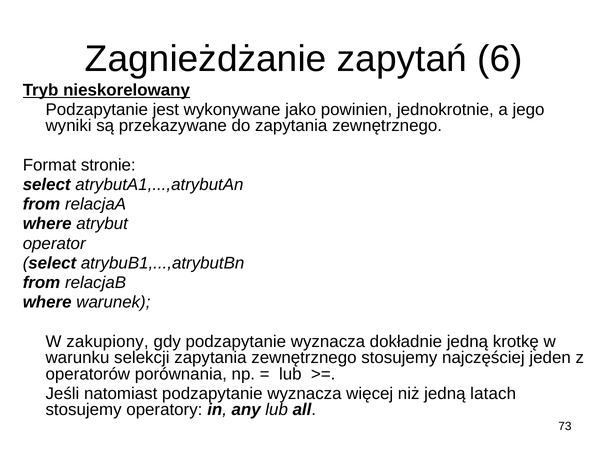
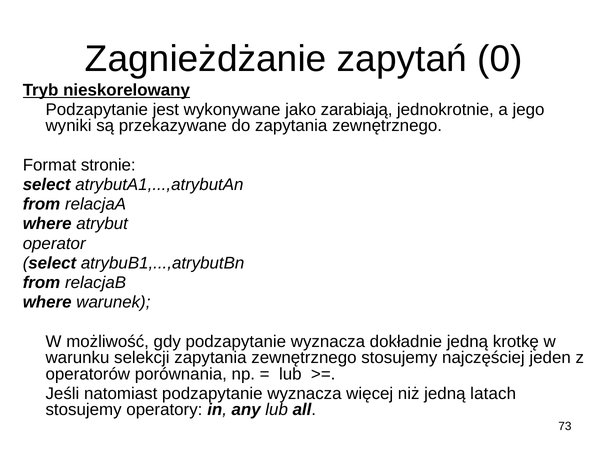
6: 6 -> 0
powinien: powinien -> zarabiają
zakupiony: zakupiony -> możliwość
